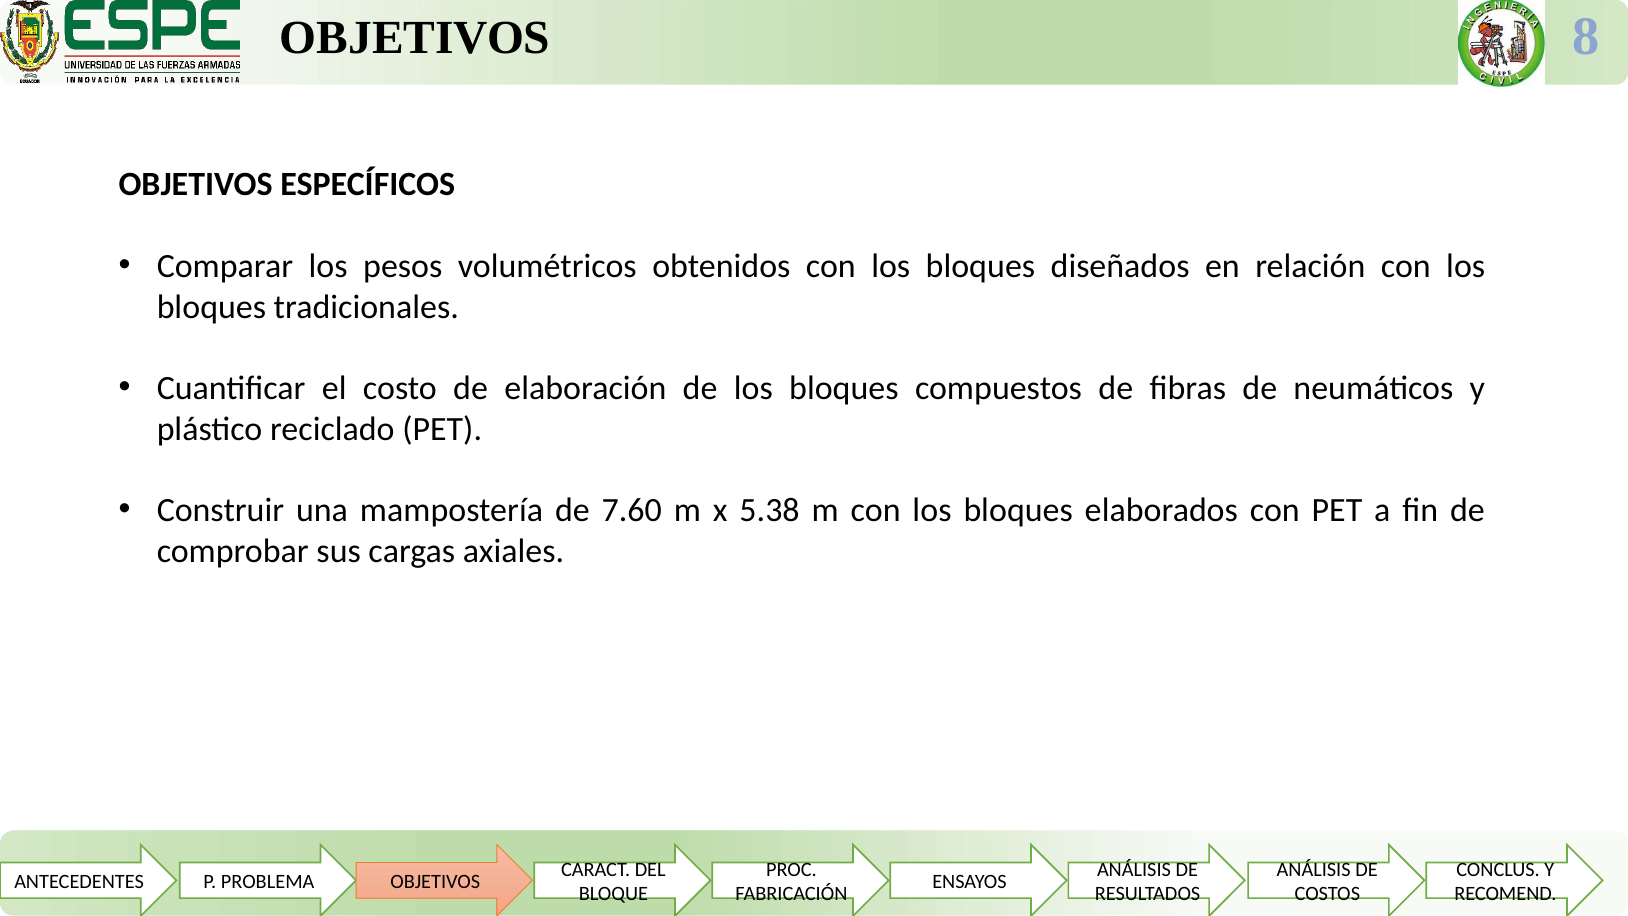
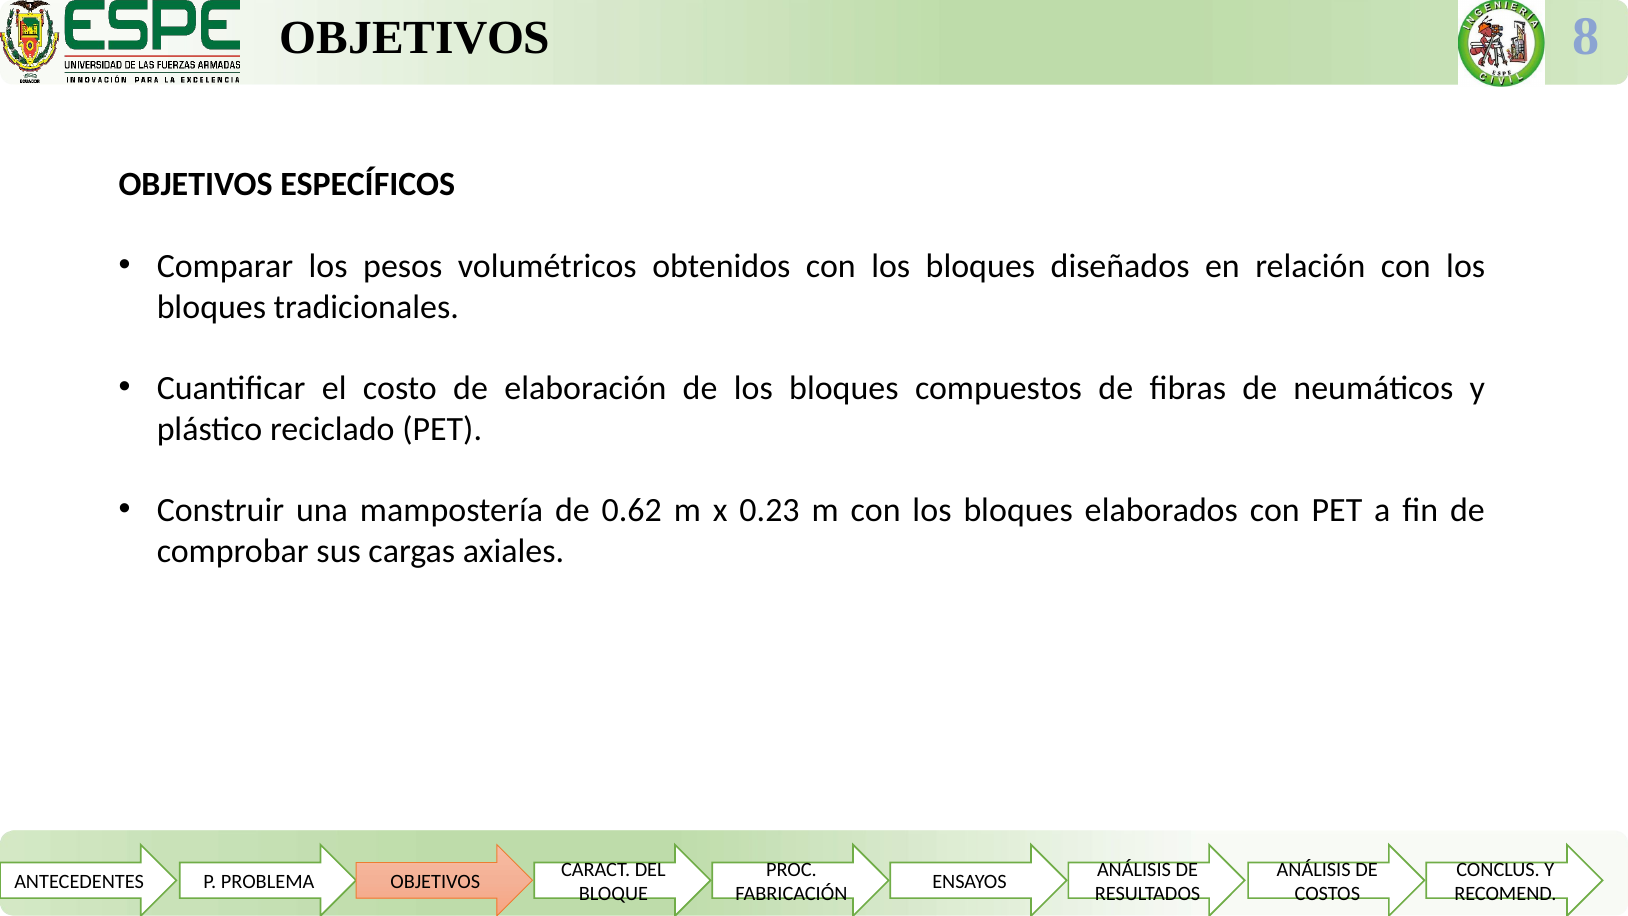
7.60: 7.60 -> 0.62
5.38: 5.38 -> 0.23
